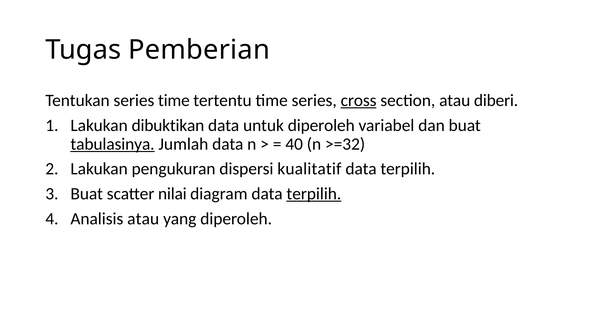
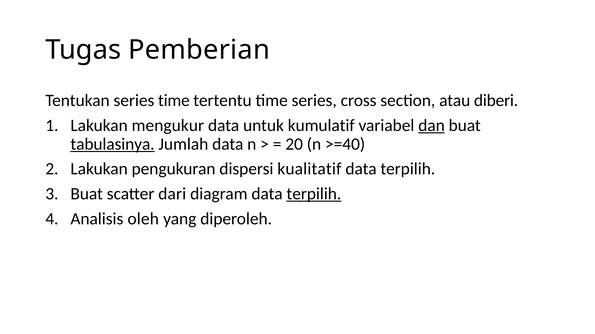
cross underline: present -> none
dibuktikan: dibuktikan -> mengukur
untuk diperoleh: diperoleh -> kumulatif
dan underline: none -> present
40: 40 -> 20
>=32: >=32 -> >=40
nilai: nilai -> dari
Analisis atau: atau -> oleh
